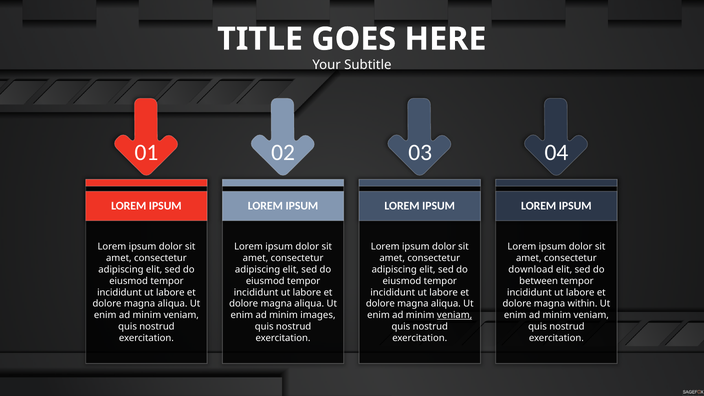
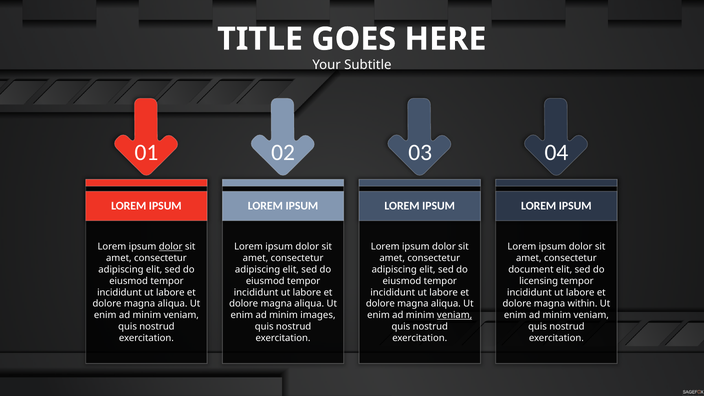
dolor at (171, 247) underline: none -> present
download: download -> document
between: between -> licensing
